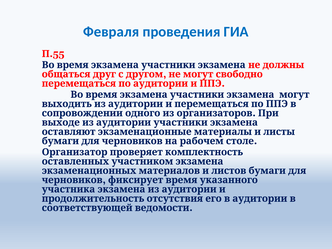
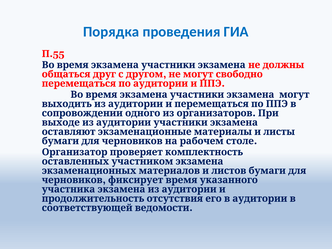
Февраля: Февраля -> Порядка
